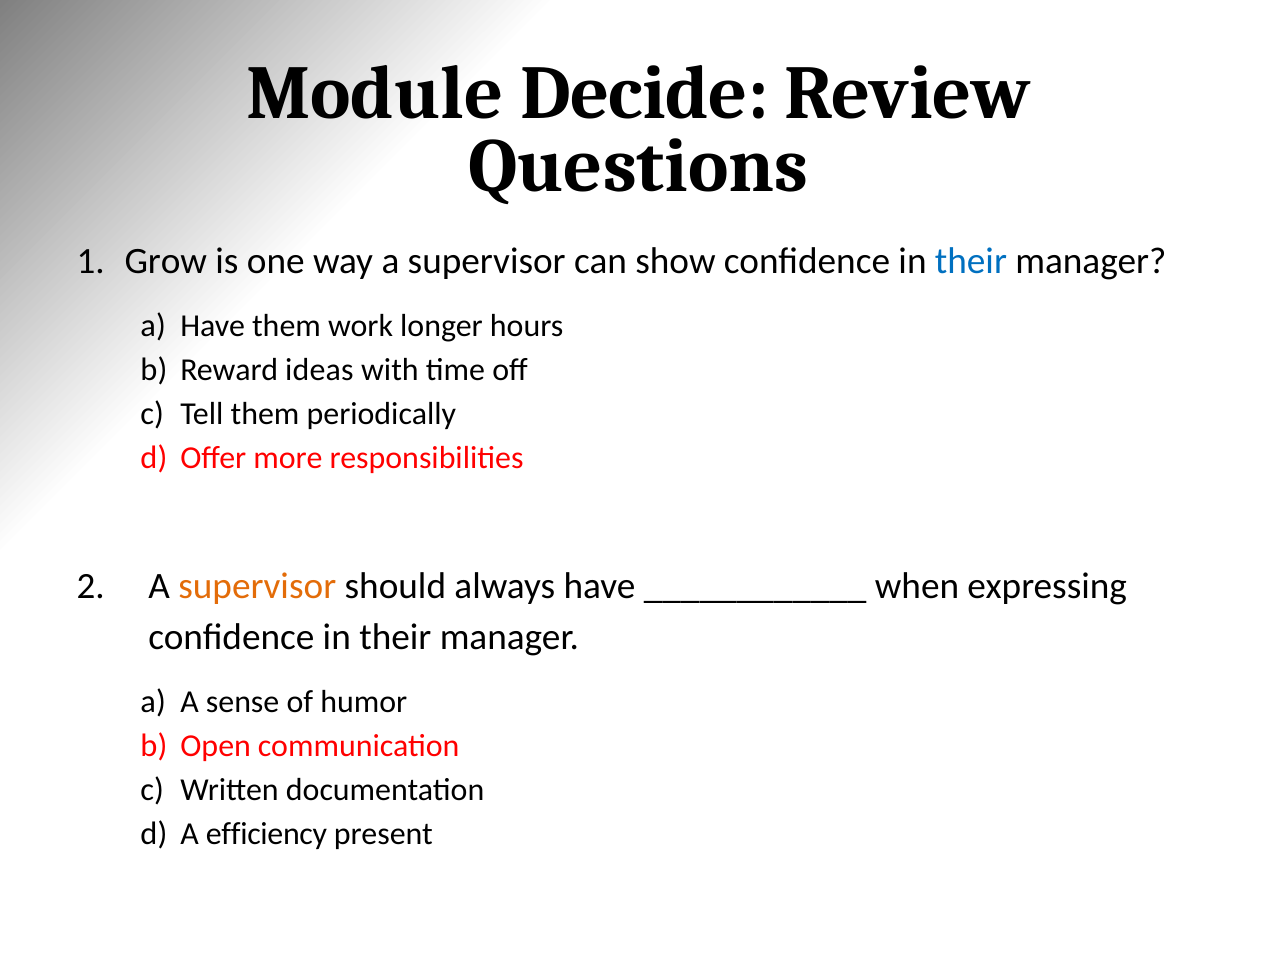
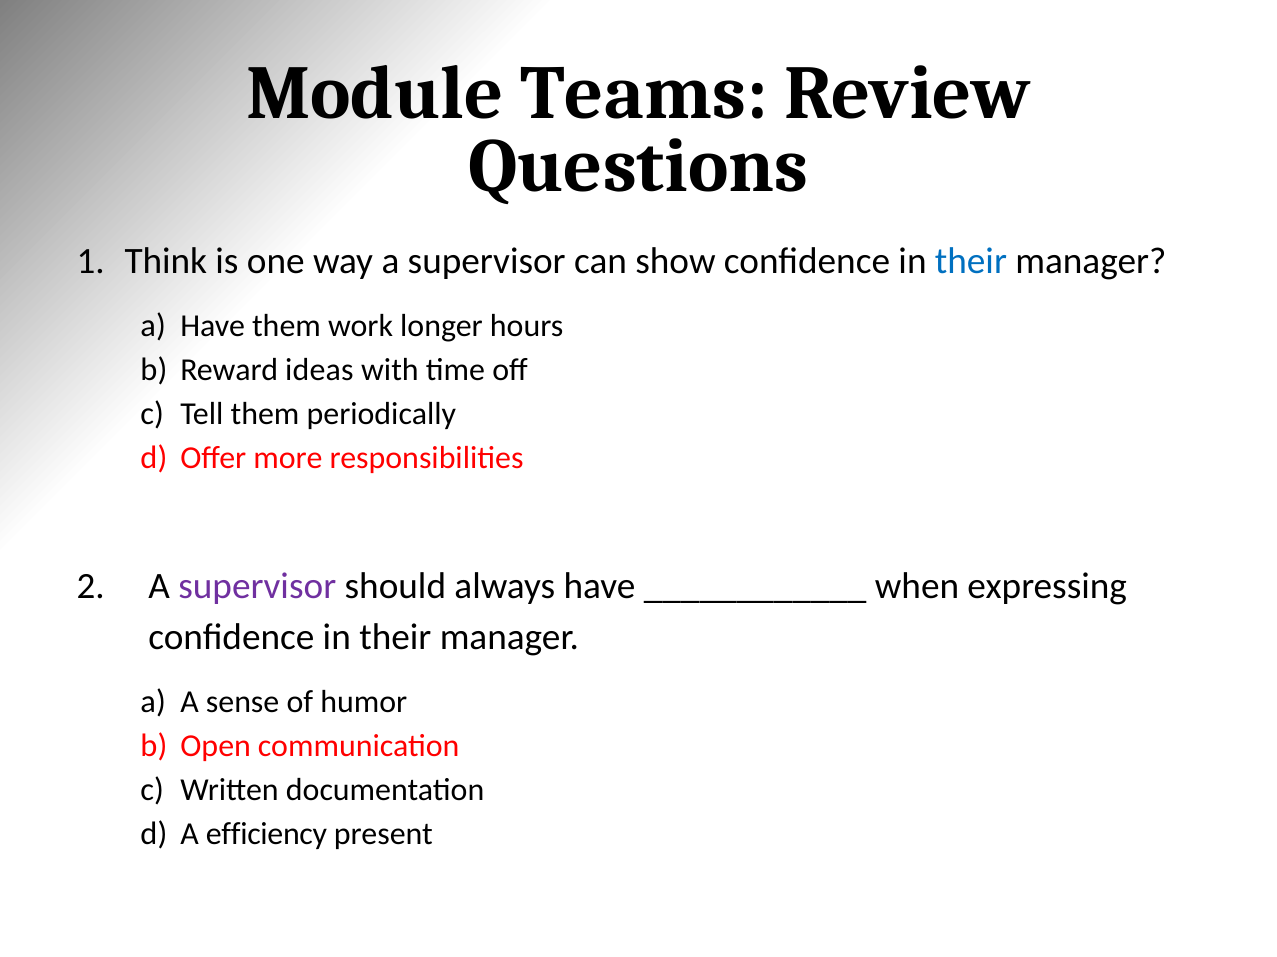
Decide: Decide -> Teams
Grow: Grow -> Think
supervisor at (257, 586) colour: orange -> purple
